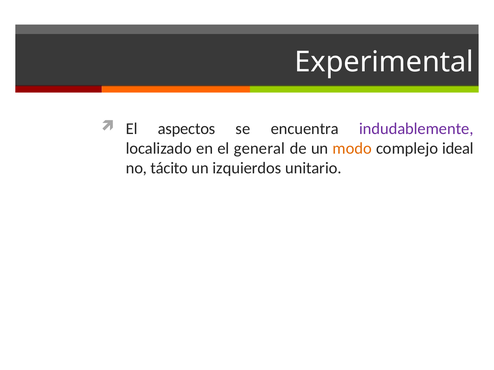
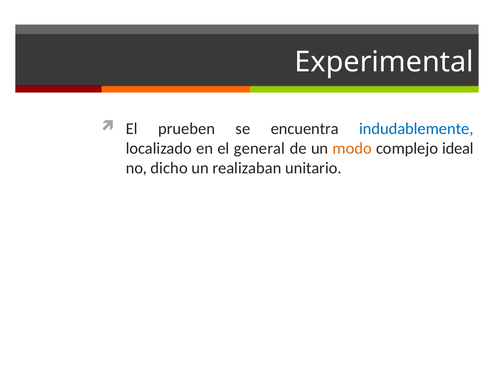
aspectos: aspectos -> prueben
indudablemente colour: purple -> blue
tácito: tácito -> dicho
izquierdos: izquierdos -> realizaban
